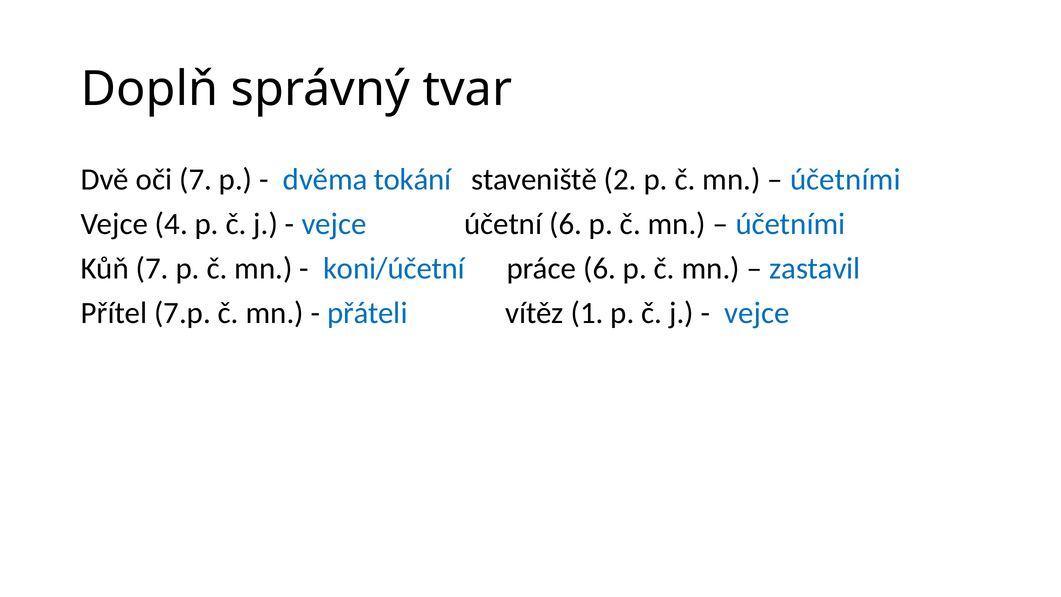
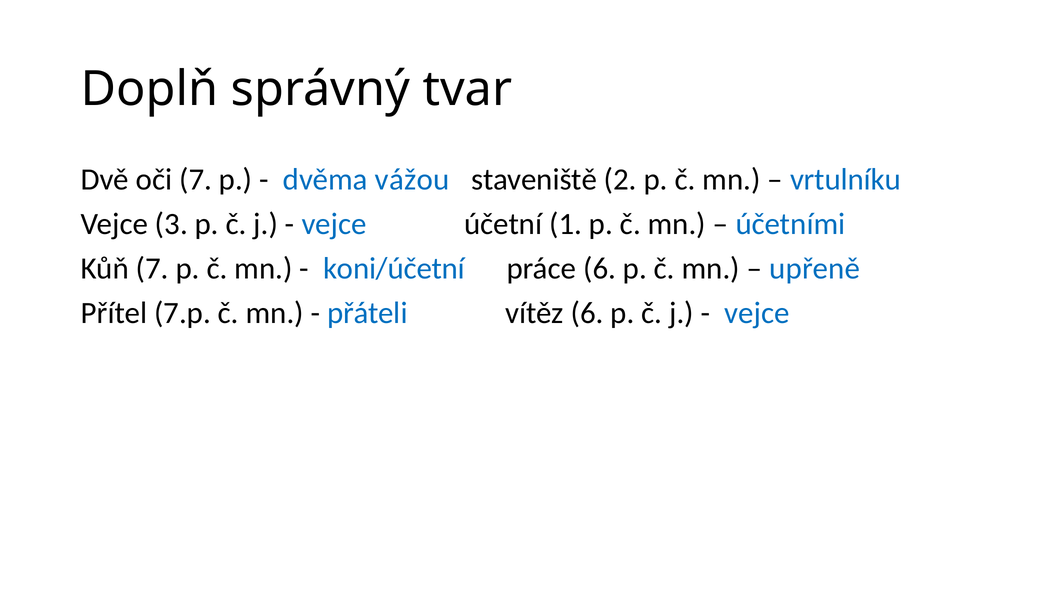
tokání: tokání -> vážou
účetními at (845, 179): účetními -> vrtulníku
4: 4 -> 3
účetní 6: 6 -> 1
zastavil: zastavil -> upřeně
vítěz 1: 1 -> 6
